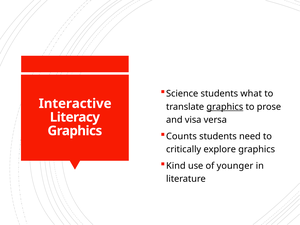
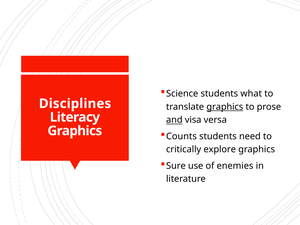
Interactive: Interactive -> Disciplines
and underline: none -> present
Kind: Kind -> Sure
younger: younger -> enemies
